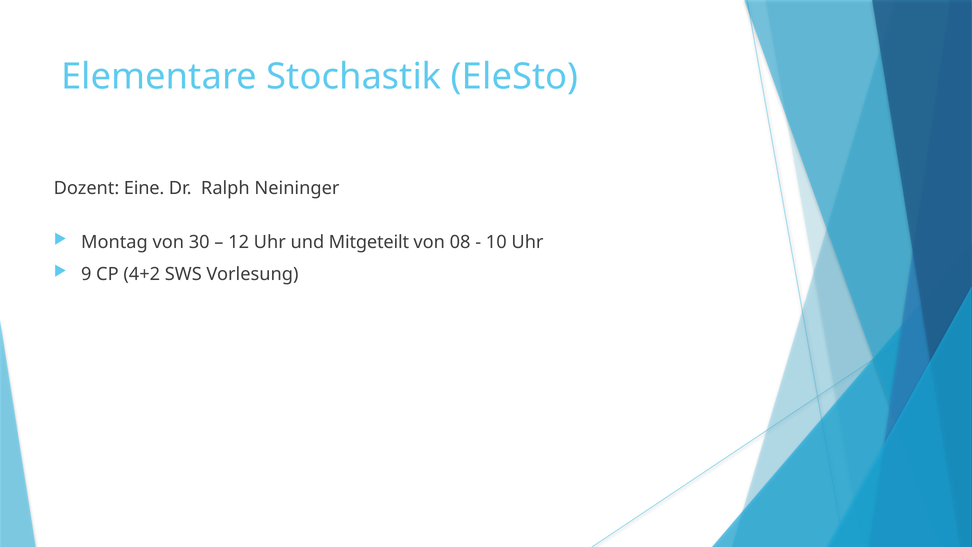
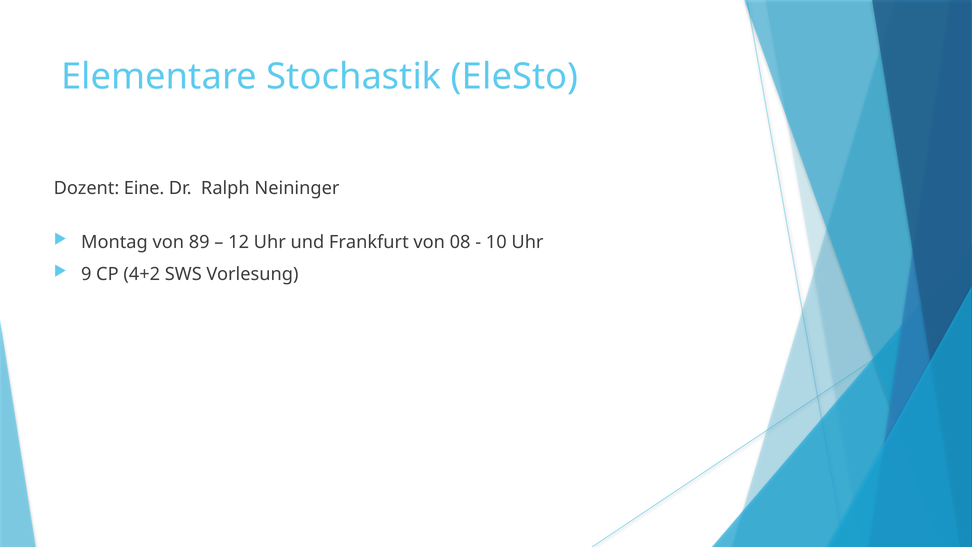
30: 30 -> 89
Mitgeteilt: Mitgeteilt -> Frankfurt
